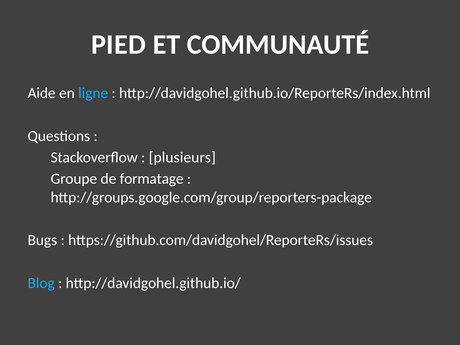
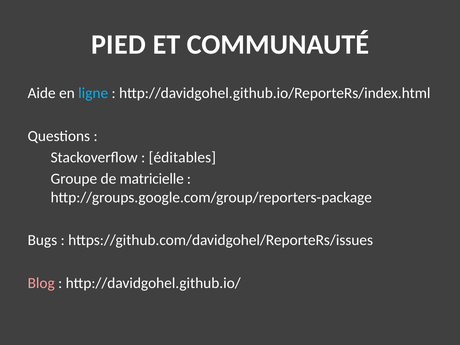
plusieurs: plusieurs -> éditables
formatage: formatage -> matricielle
Blog colour: light blue -> pink
